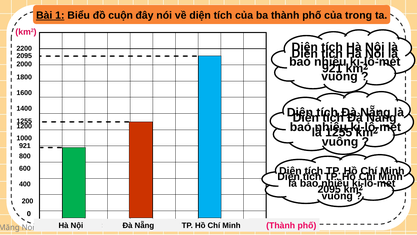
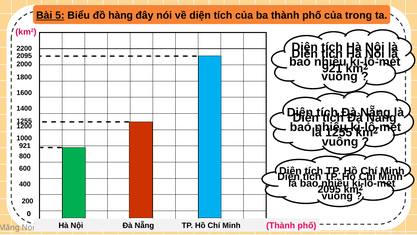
1: 1 -> 5
cuộn: cuộn -> hàng
